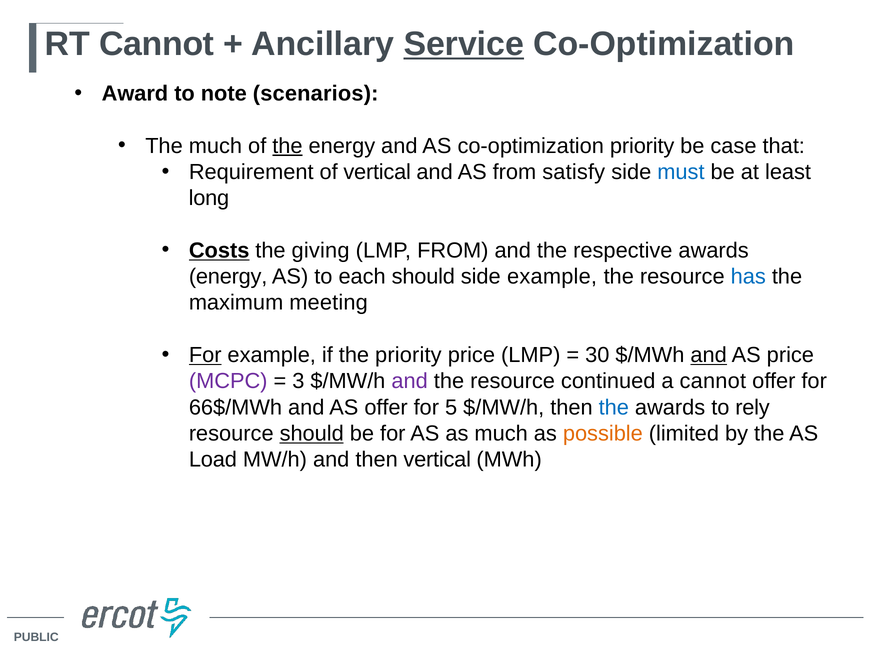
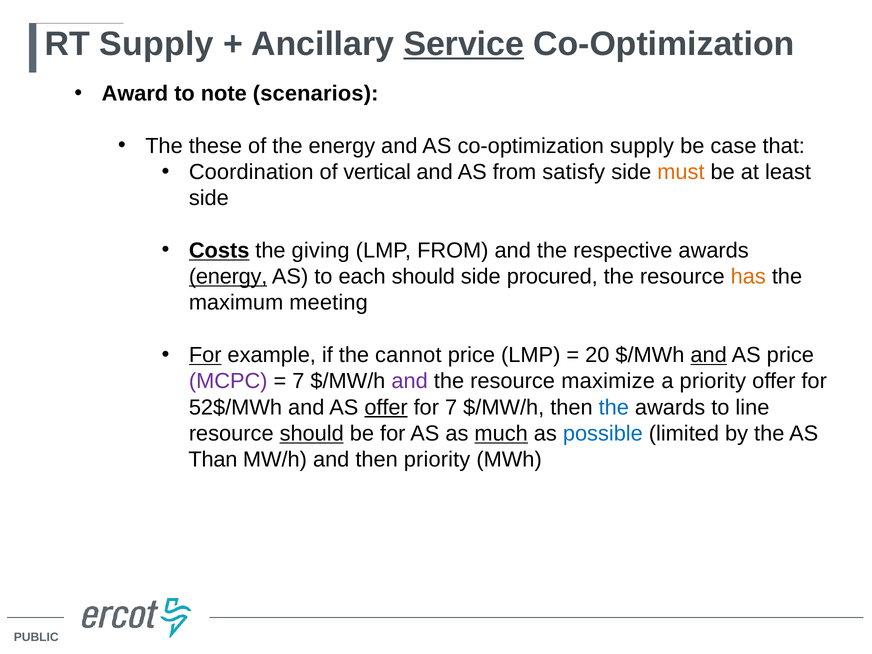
RT Cannot: Cannot -> Supply
The much: much -> these
the at (287, 146) underline: present -> none
co-optimization priority: priority -> supply
Requirement: Requirement -> Coordination
must colour: blue -> orange
long at (209, 198): long -> side
energy at (228, 277) underline: none -> present
side example: example -> procured
has colour: blue -> orange
the priority: priority -> cannot
30: 30 -> 20
3 at (298, 381): 3 -> 7
continued: continued -> maximize
a cannot: cannot -> priority
66$/MWh: 66$/MWh -> 52$/MWh
offer at (386, 407) underline: none -> present
for 5: 5 -> 7
rely: rely -> line
much at (501, 434) underline: none -> present
possible colour: orange -> blue
Load: Load -> Than
then vertical: vertical -> priority
